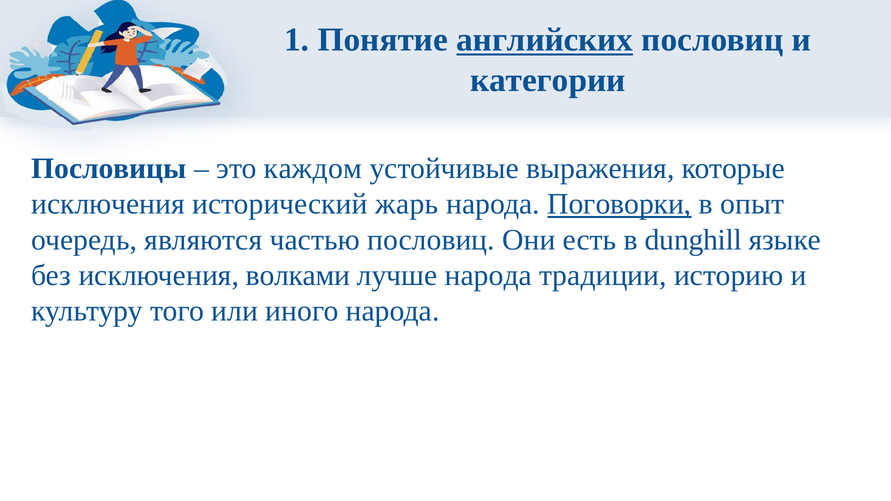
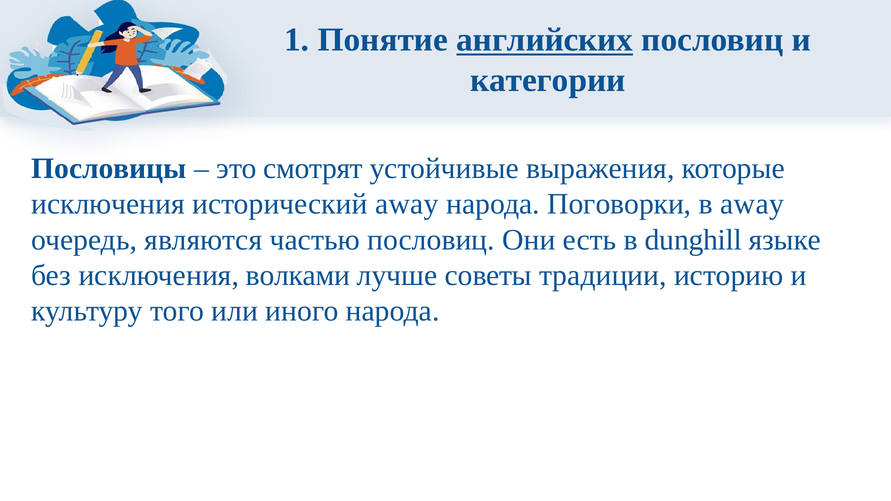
каждом: каждом -> смотрят
исторический жарь: жарь -> away
Поговорки underline: present -> none
в опыт: опыт -> away
лучше народа: народа -> советы
